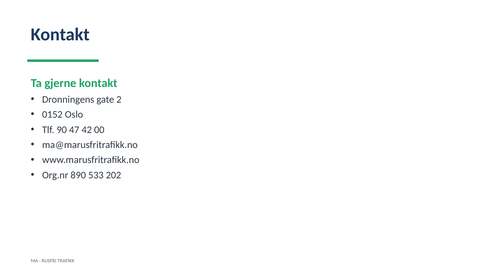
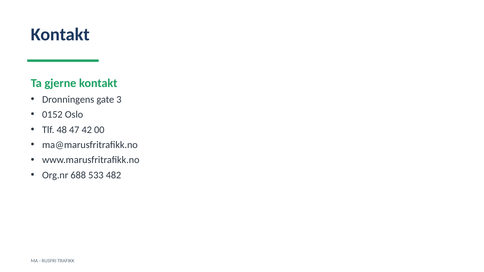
2: 2 -> 3
90: 90 -> 48
890: 890 -> 688
202: 202 -> 482
